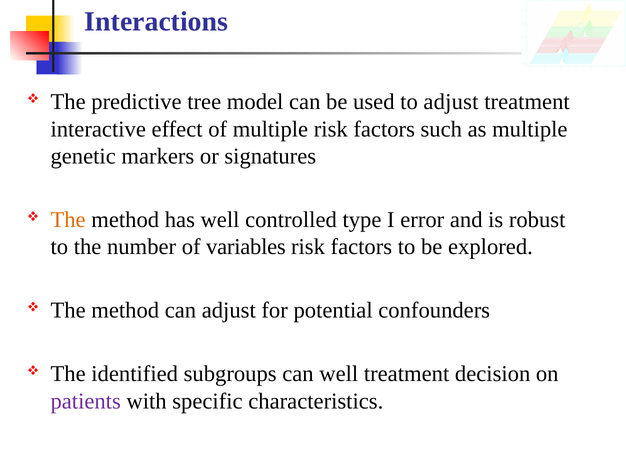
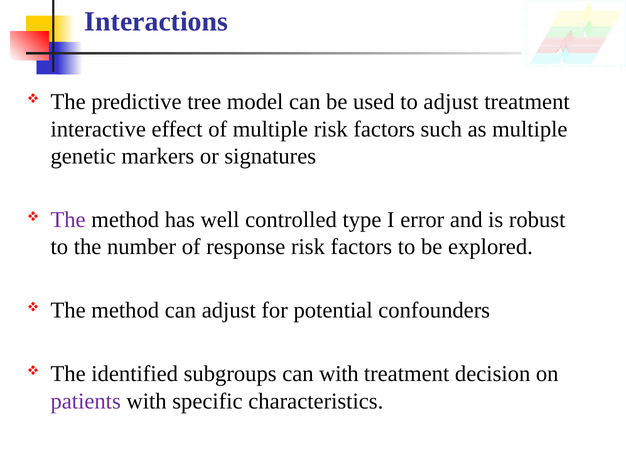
The at (68, 219) colour: orange -> purple
variables: variables -> response
can well: well -> with
